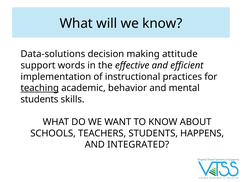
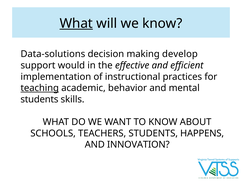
What at (76, 23) underline: none -> present
attitude: attitude -> develop
words: words -> would
INTEGRATED: INTEGRATED -> INNOVATION
